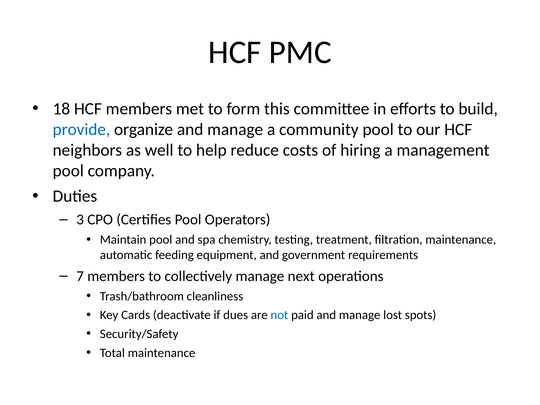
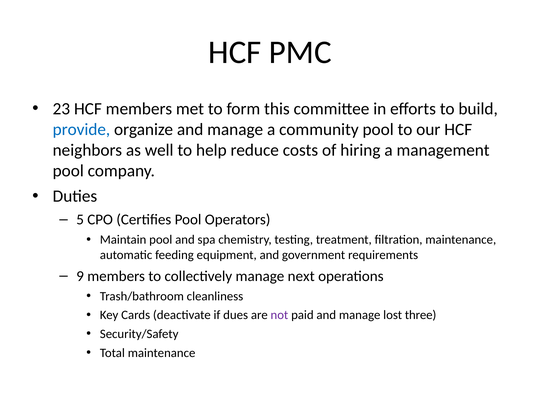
18: 18 -> 23
3: 3 -> 5
7: 7 -> 9
not colour: blue -> purple
spots: spots -> three
